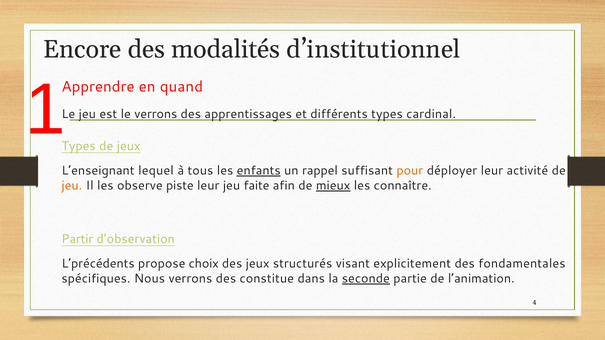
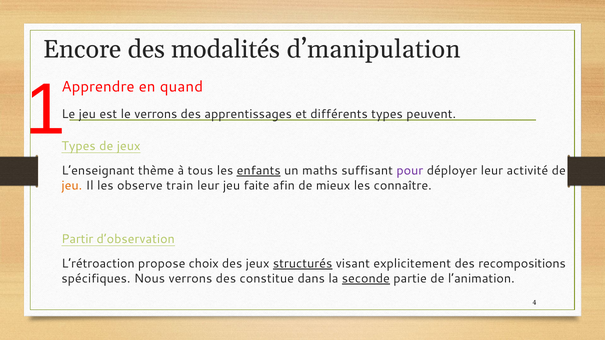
d’institutionnel: d’institutionnel -> d’manipulation
cardinal: cardinal -> peuvent
lequel: lequel -> thème
rappel: rappel -> maths
pour colour: orange -> purple
piste: piste -> train
mieux underline: present -> none
L’précédents: L’précédents -> L’rétroaction
structurés underline: none -> present
fondamentales: fondamentales -> recompositions
